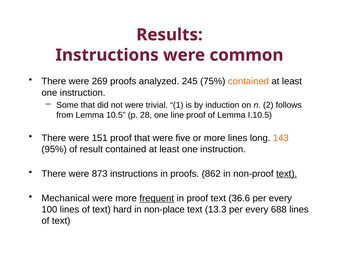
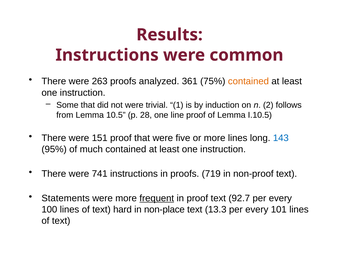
269: 269 -> 263
245: 245 -> 361
143 colour: orange -> blue
result: result -> much
873: 873 -> 741
862: 862 -> 719
text at (287, 174) underline: present -> none
Mechanical: Mechanical -> Statements
36.6: 36.6 -> 92.7
688: 688 -> 101
